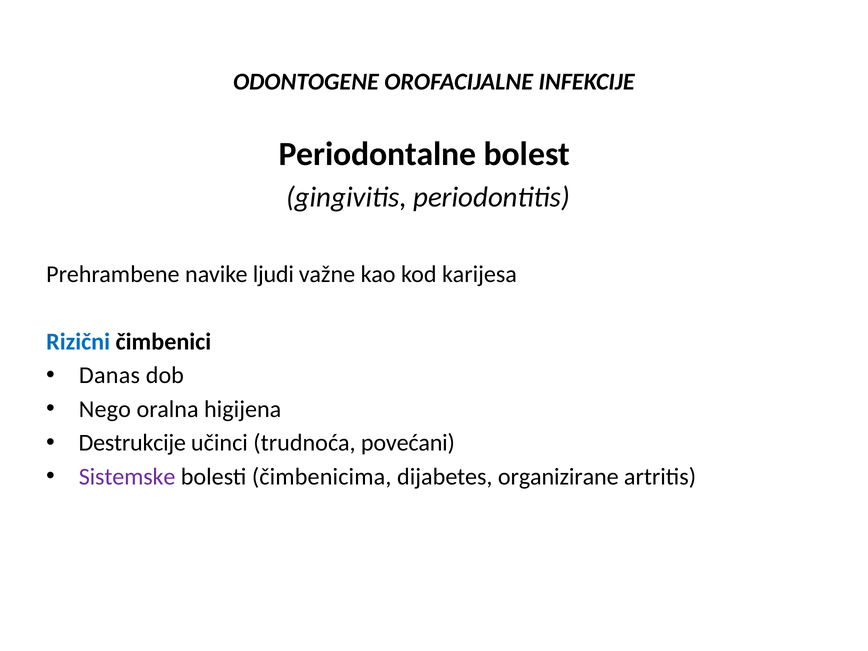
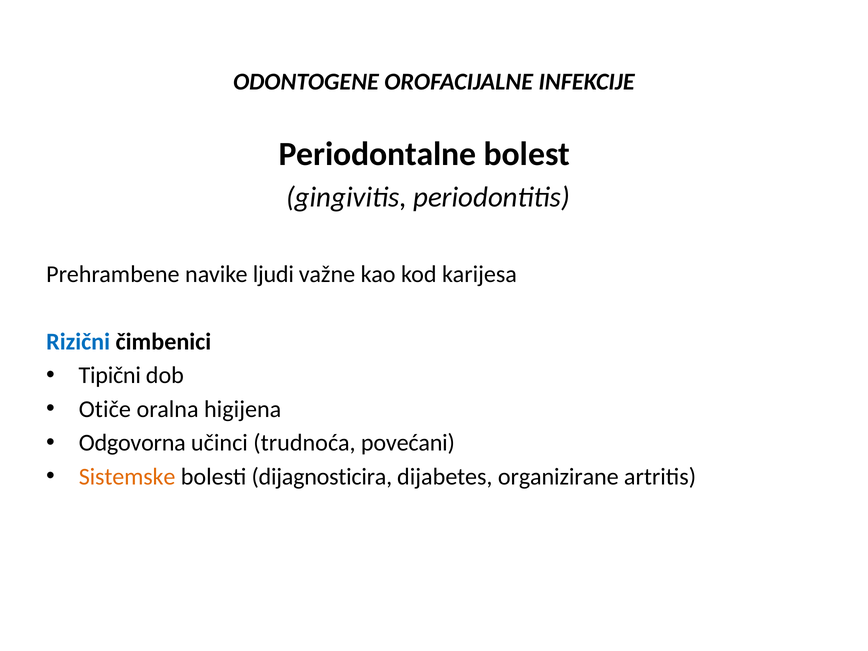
Danas: Danas -> Tipični
Nego: Nego -> Otiče
Destrukcije: Destrukcije -> Odgovorna
Sistemske colour: purple -> orange
čimbenicima: čimbenicima -> dijagnosticira
